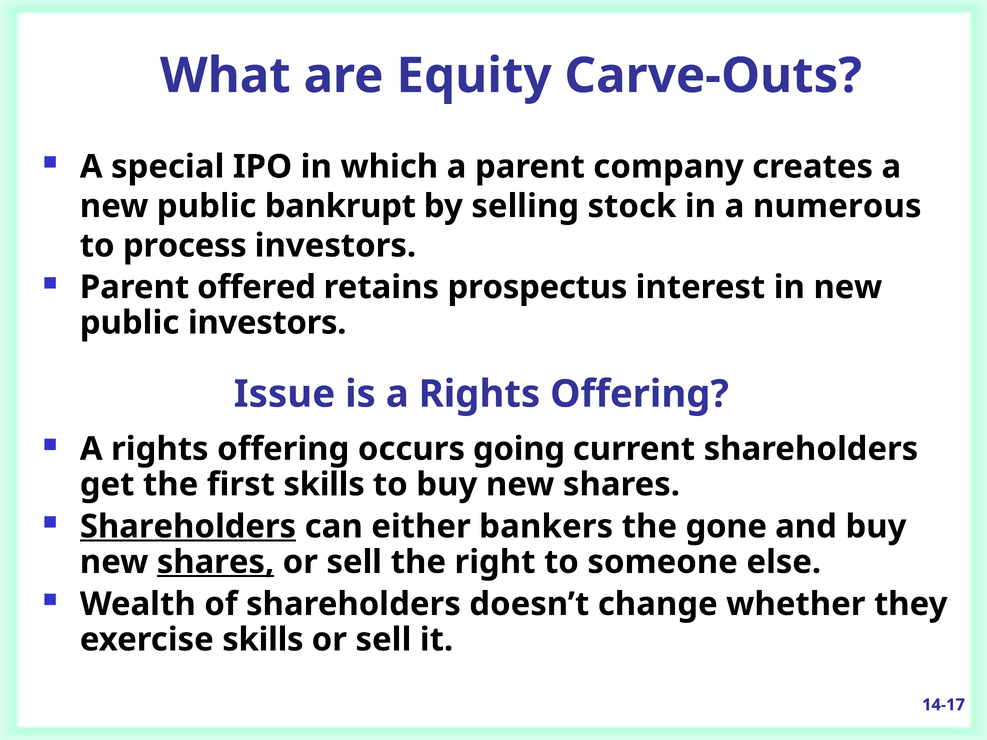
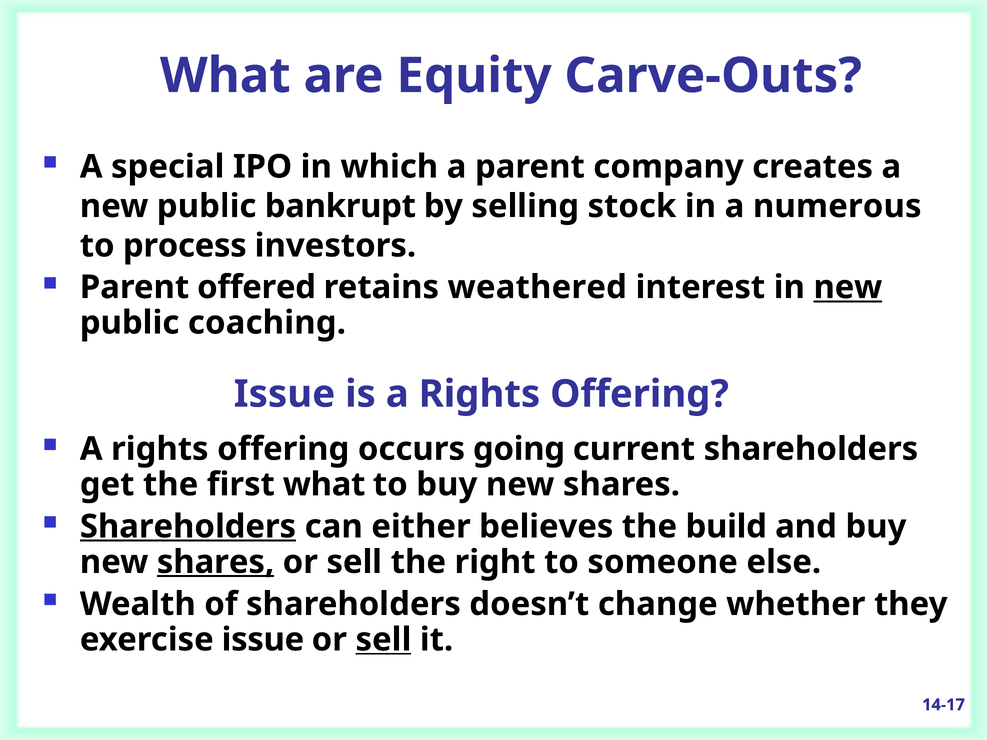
prospectus: prospectus -> weathered
new at (848, 287) underline: none -> present
public investors: investors -> coaching
first skills: skills -> what
bankers: bankers -> believes
gone: gone -> build
exercise skills: skills -> issue
sell at (383, 640) underline: none -> present
